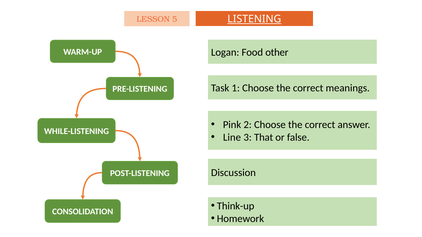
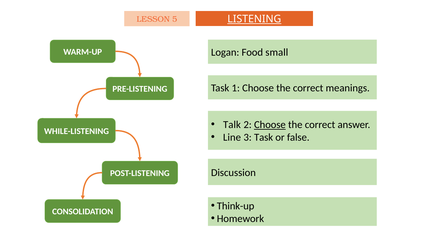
other: other -> small
Pink: Pink -> Talk
Choose at (270, 125) underline: none -> present
3 That: That -> Task
